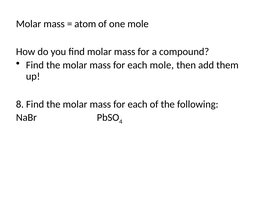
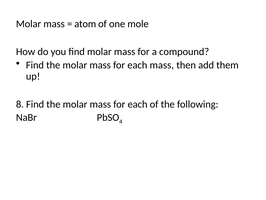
each mole: mole -> mass
